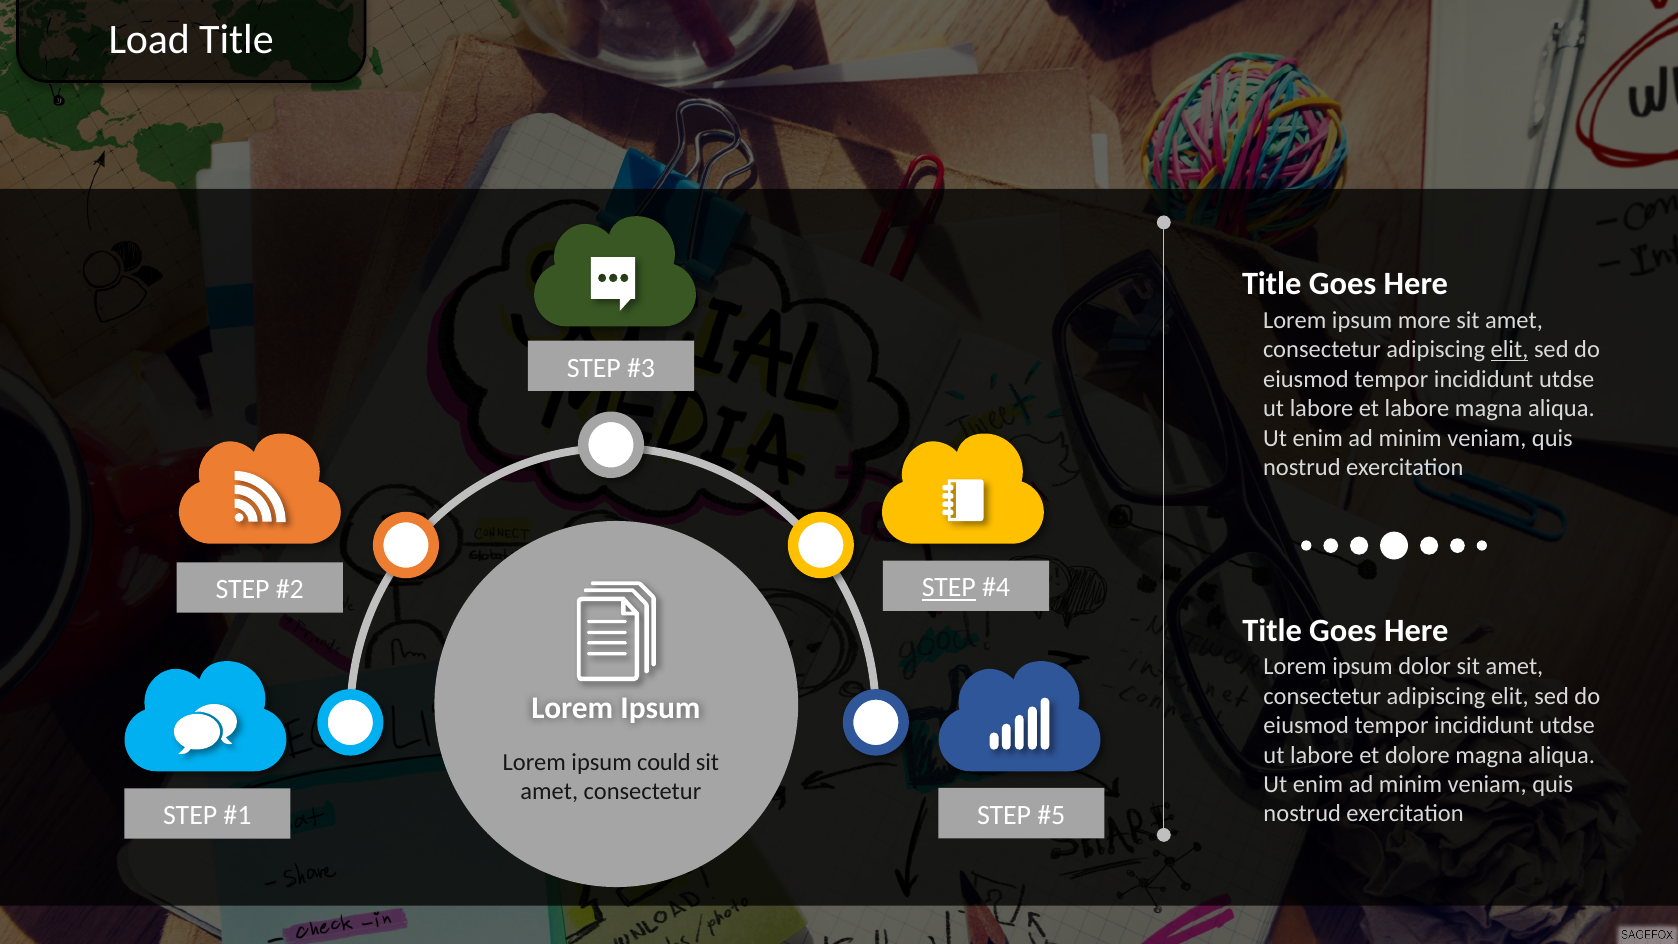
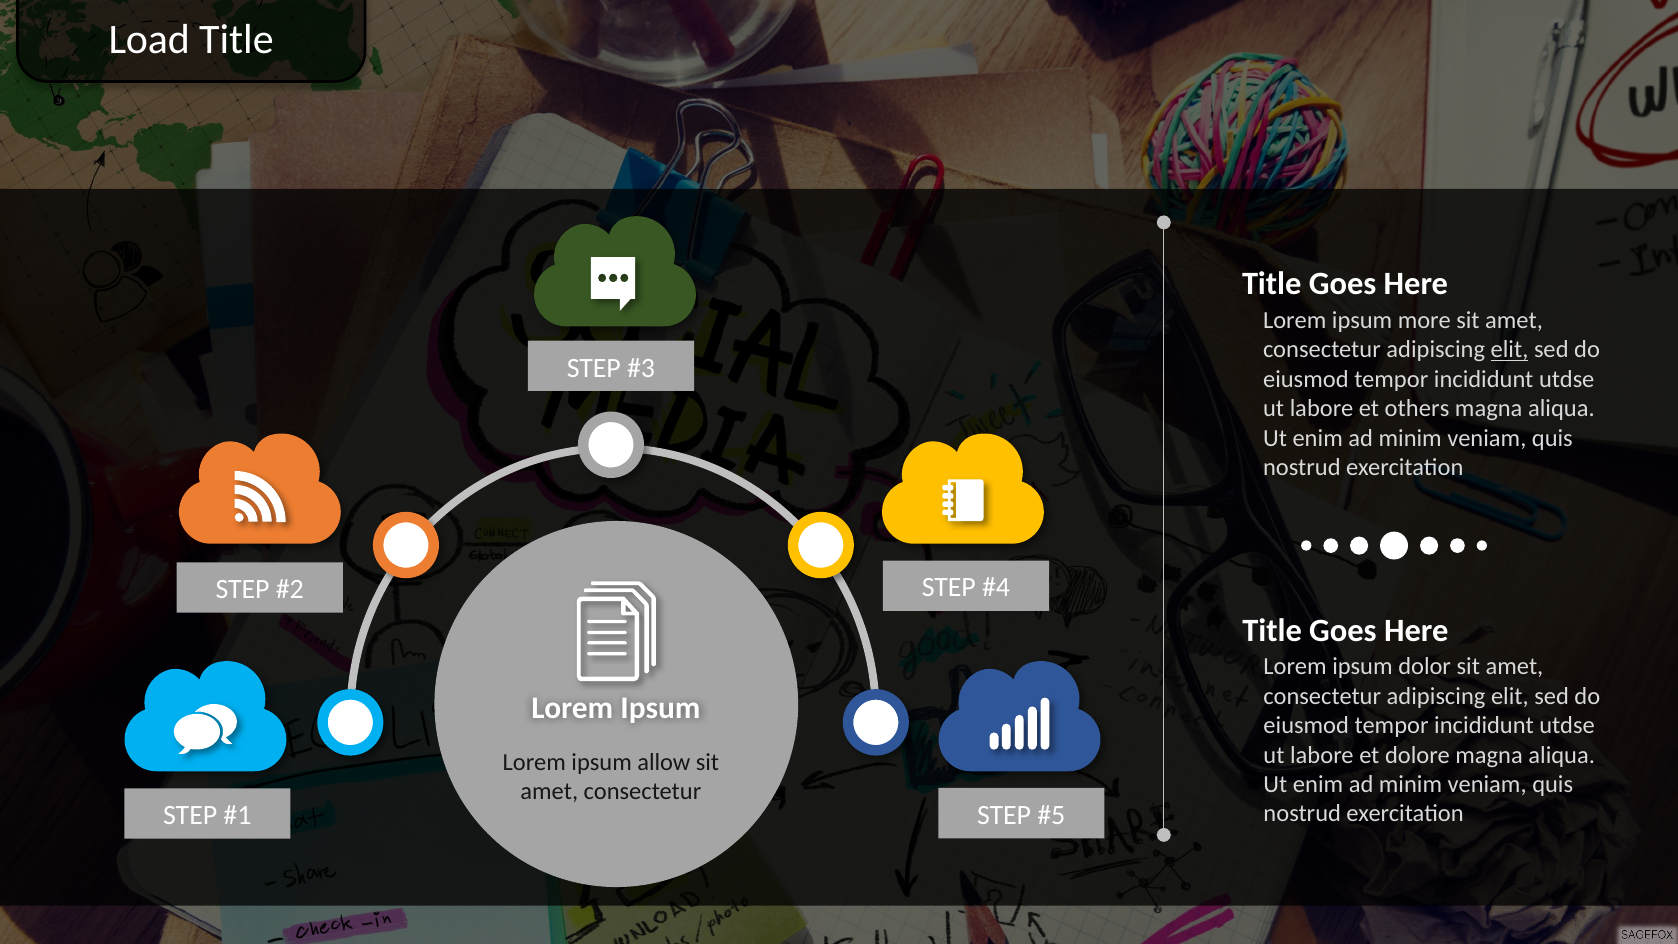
et labore: labore -> others
STEP at (949, 588) underline: present -> none
could: could -> allow
